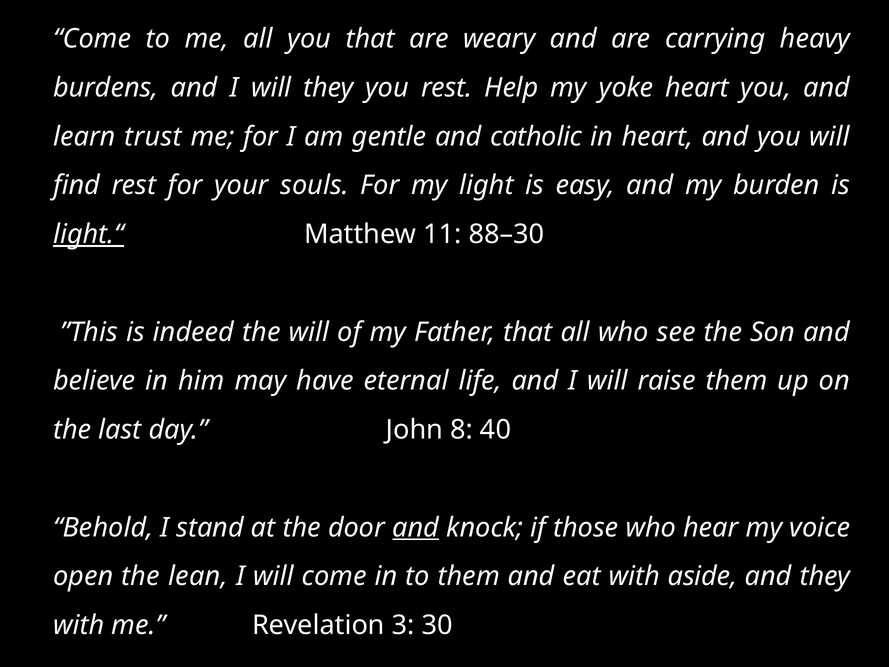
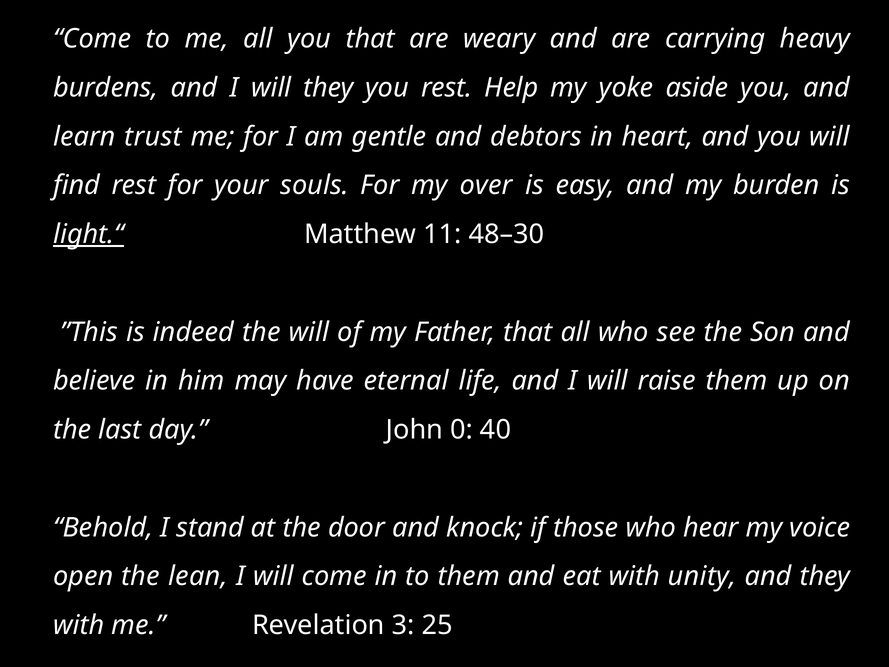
yoke heart: heart -> aside
catholic: catholic -> debtors
light: light -> over
88–30: 88–30 -> 48–30
8: 8 -> 0
and at (416, 527) underline: present -> none
aside: aside -> unity
30: 30 -> 25
